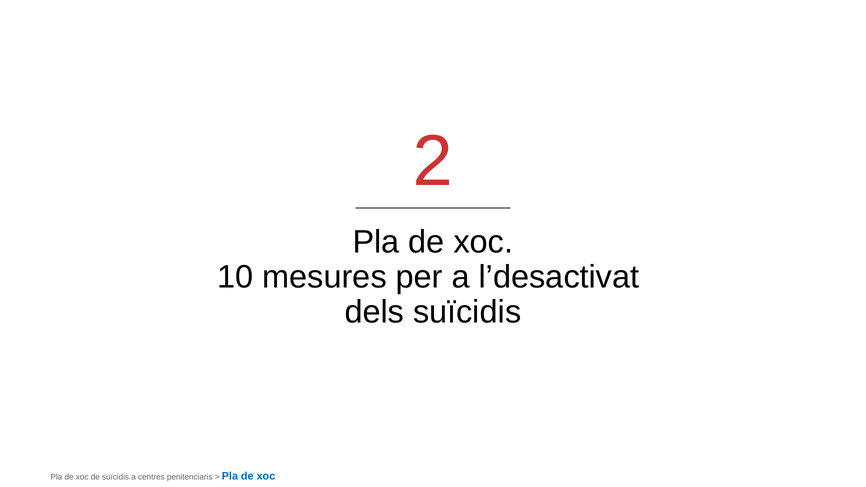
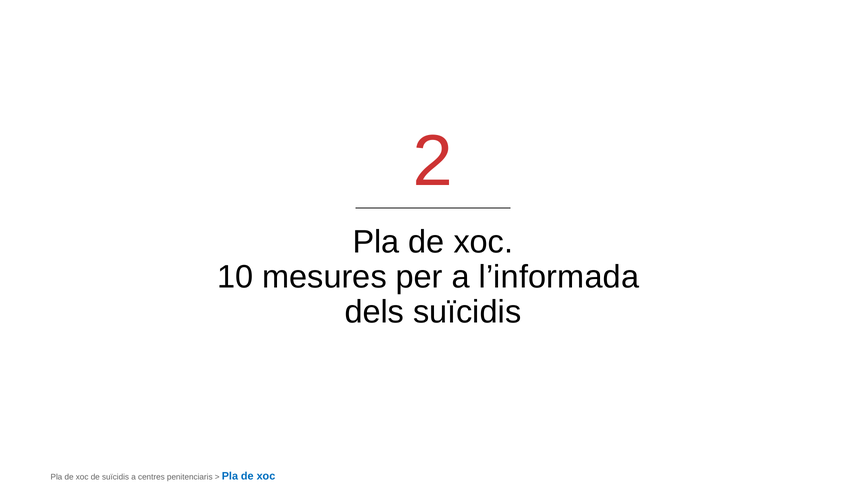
l’desactivat: l’desactivat -> l’informada
